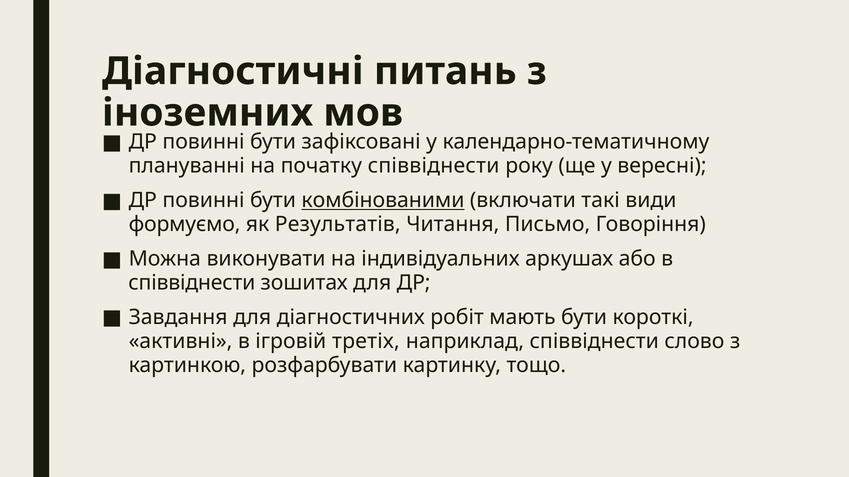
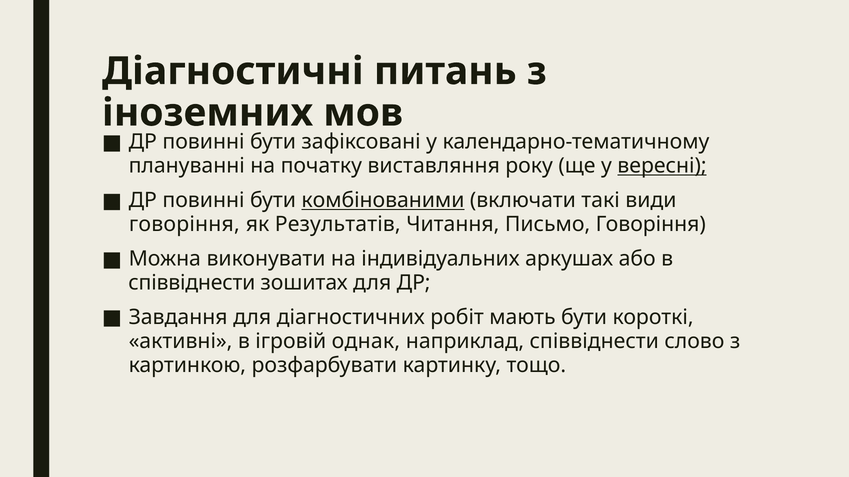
початку співвіднести: співвіднести -> виставляння
вересні underline: none -> present
формуємо at (185, 224): формуємо -> говоріння
третіх: третіх -> однак
